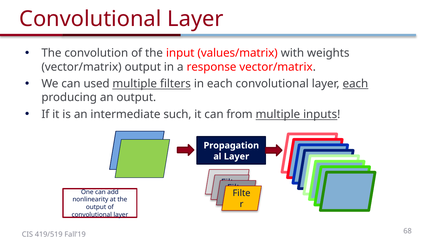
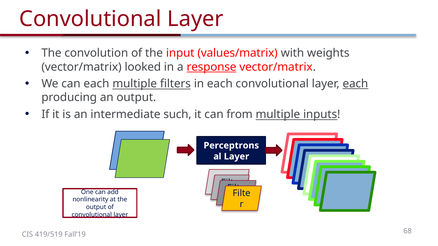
vector/matrix output: output -> looked
response underline: none -> present
can used: used -> each
Propagation: Propagation -> Perceptrons
